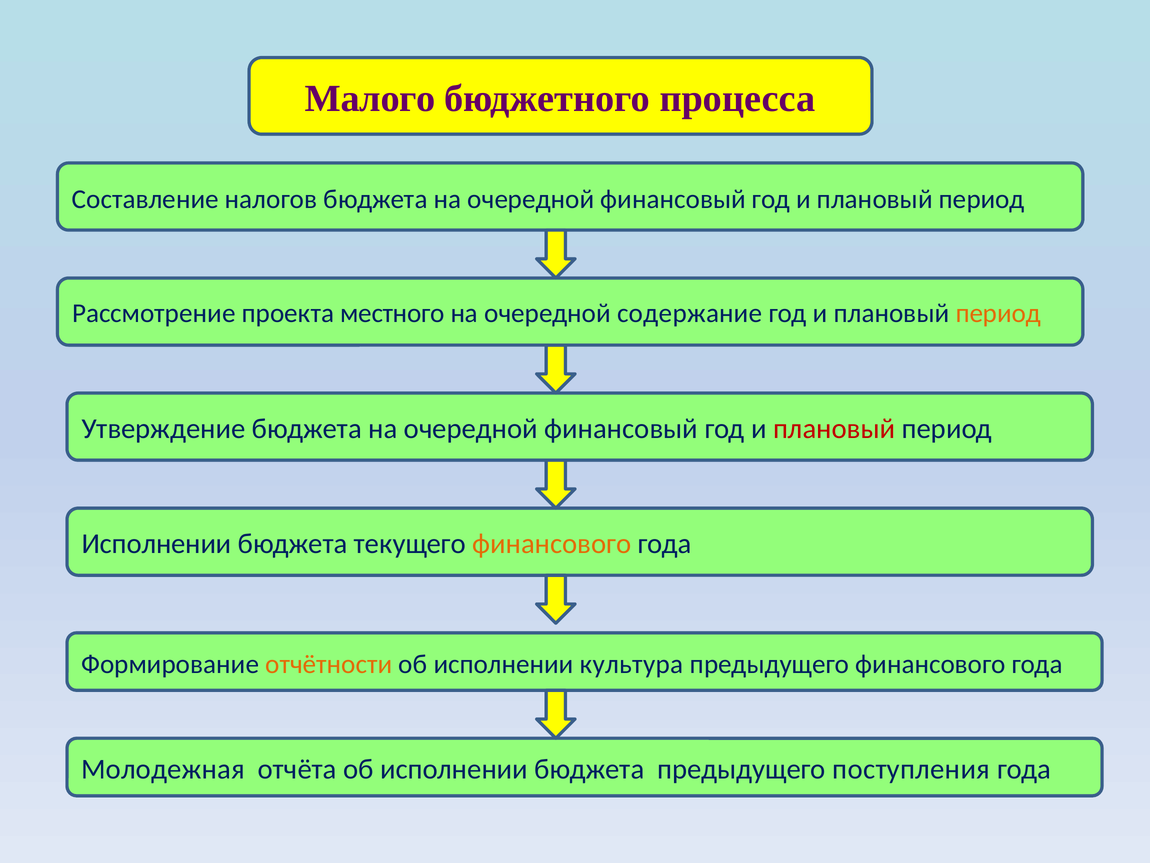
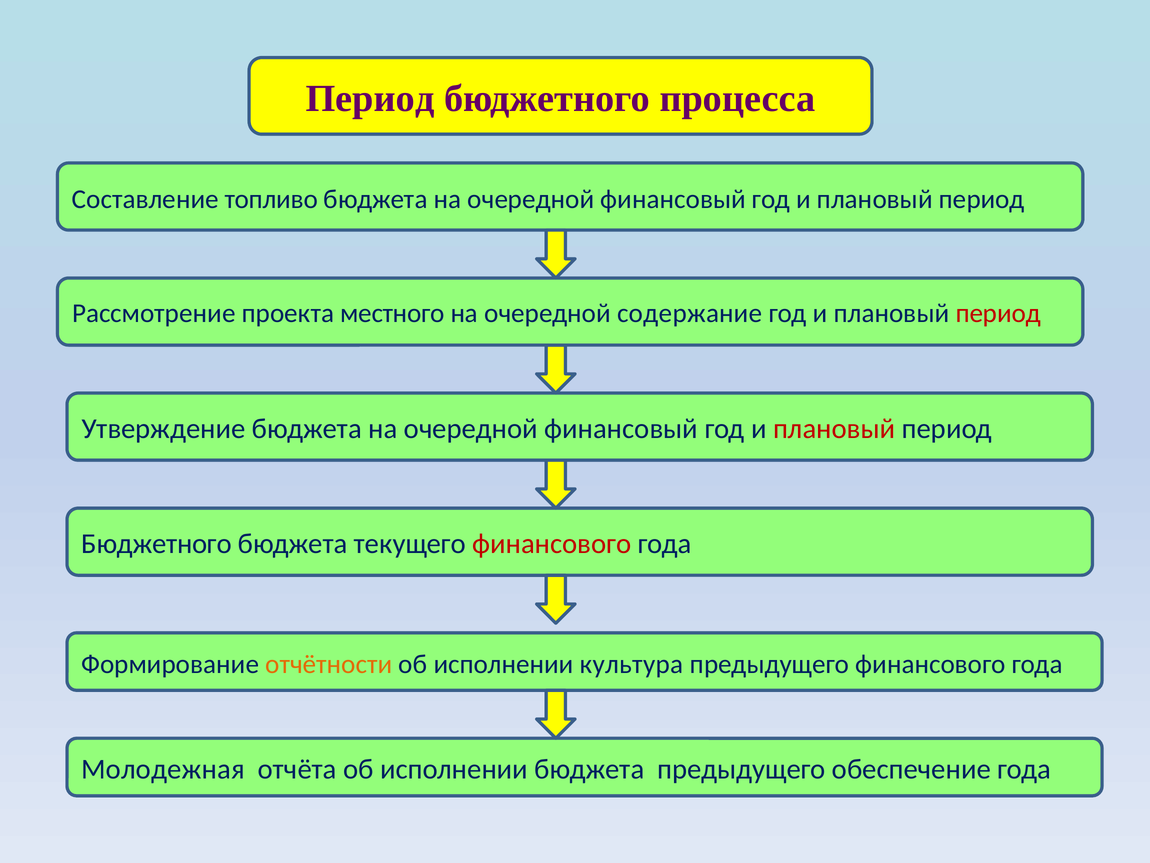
Малого at (370, 98): Малого -> Период
налогов: налогов -> топливо
период at (998, 313) colour: orange -> red
Исполнении at (157, 543): Исполнении -> Бюджетного
финансового at (552, 543) colour: orange -> red
поступления: поступления -> обеспечение
